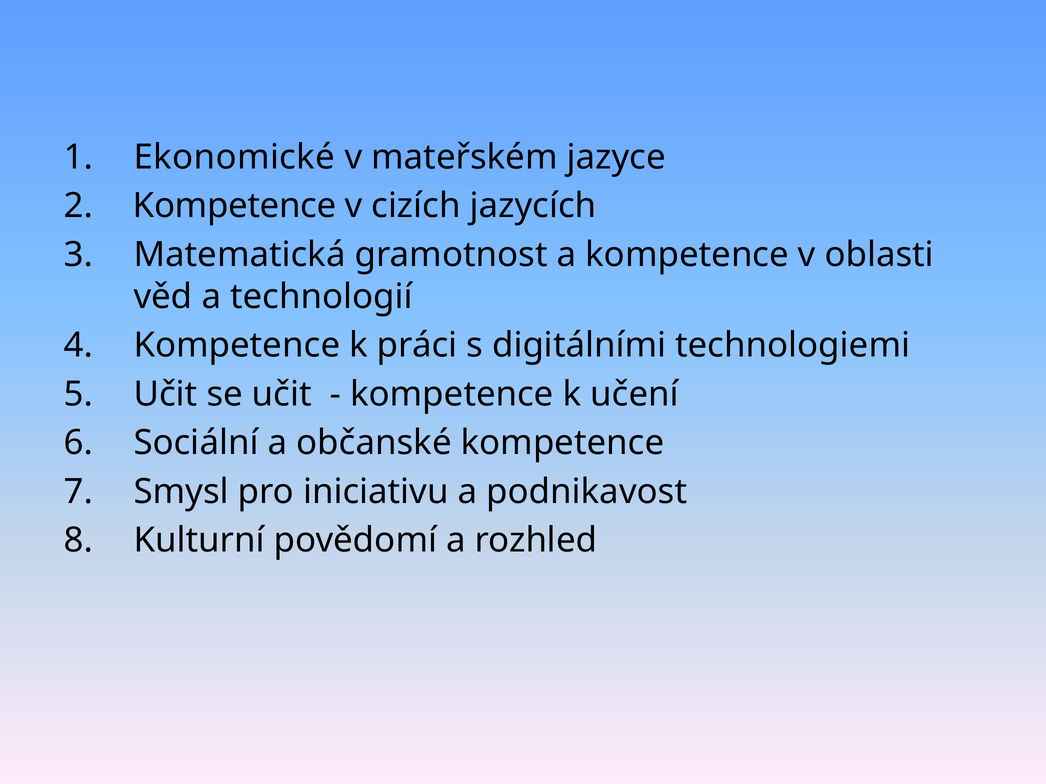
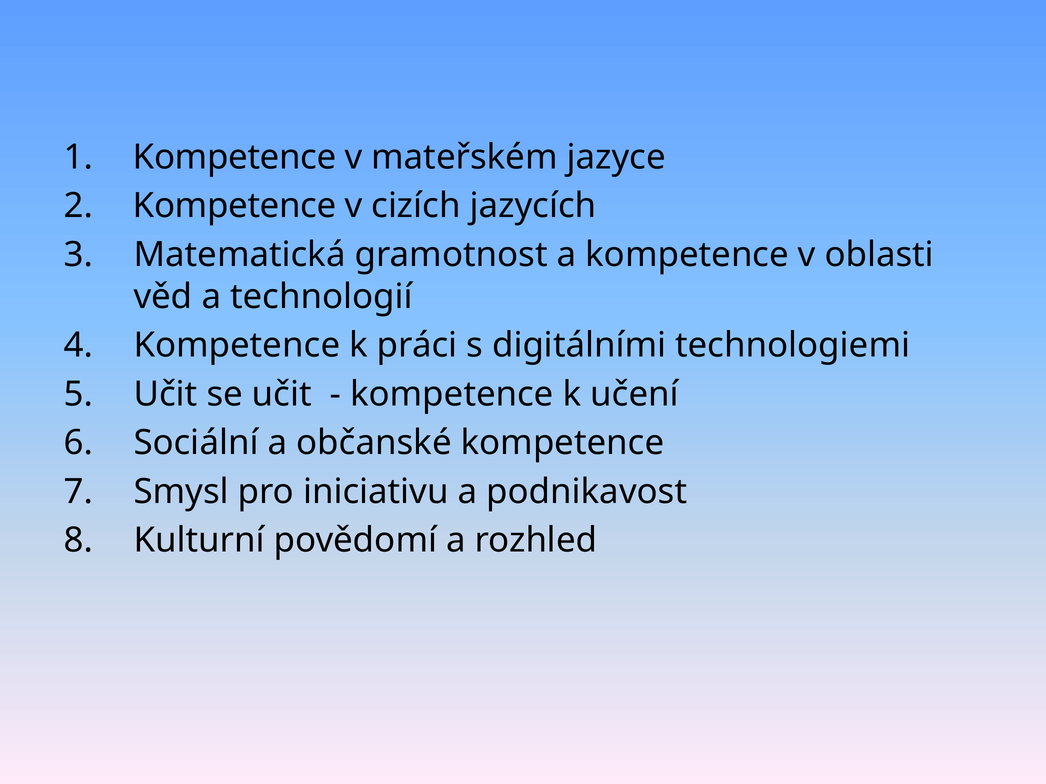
Ekonomické at (234, 157): Ekonomické -> Kompetence
